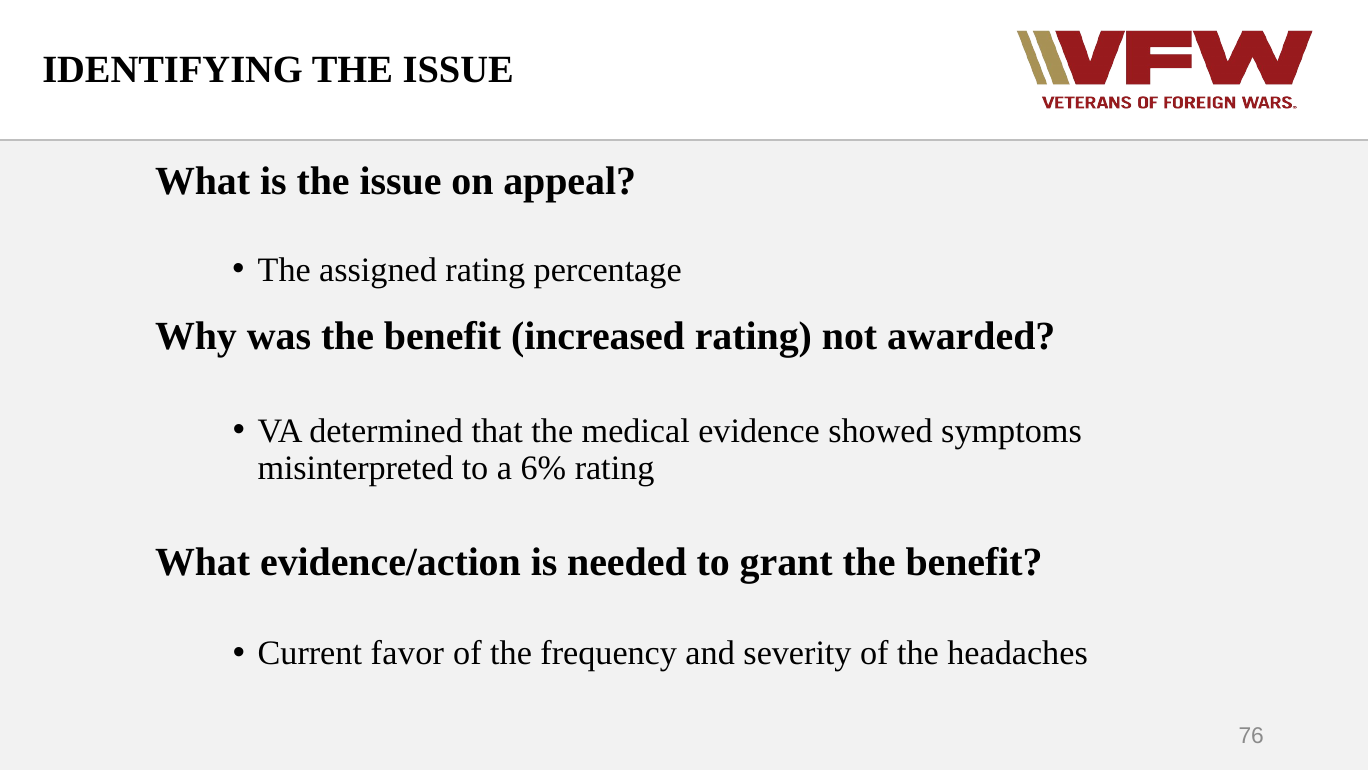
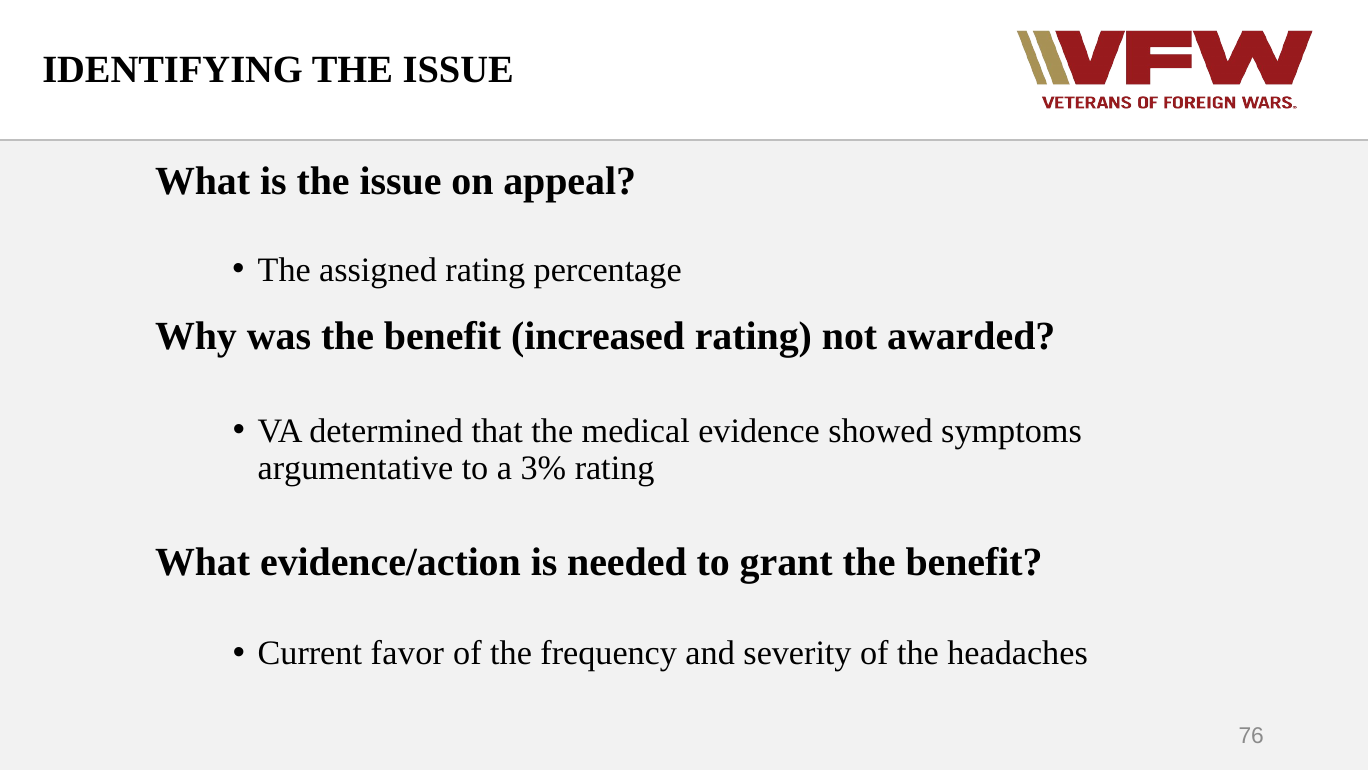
misinterpreted: misinterpreted -> argumentative
6%: 6% -> 3%
